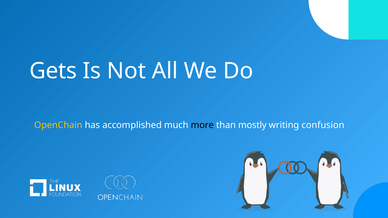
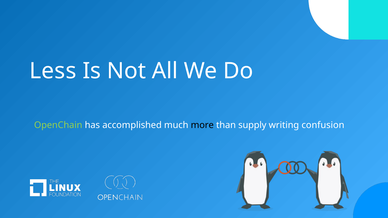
Gets: Gets -> Less
OpenChain colour: yellow -> light green
mostly: mostly -> supply
